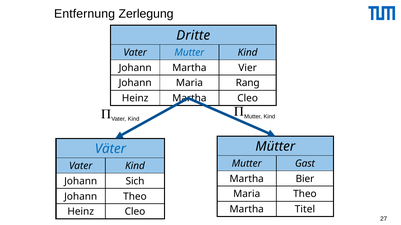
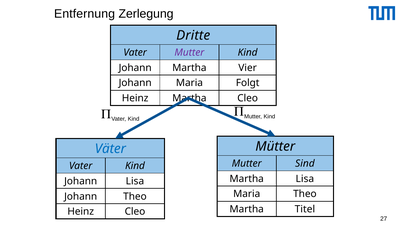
Mutter at (189, 53) colour: blue -> purple
Rang: Rang -> Folgt
Gast: Gast -> Sind
Martha Bier: Bier -> Lisa
Johann Sich: Sich -> Lisa
